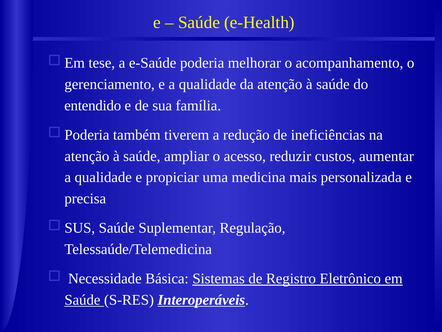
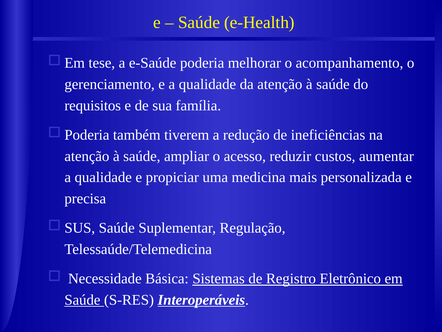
entendido: entendido -> requisitos
